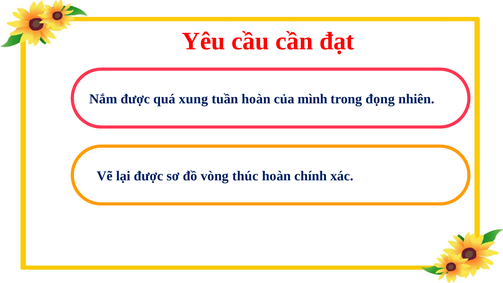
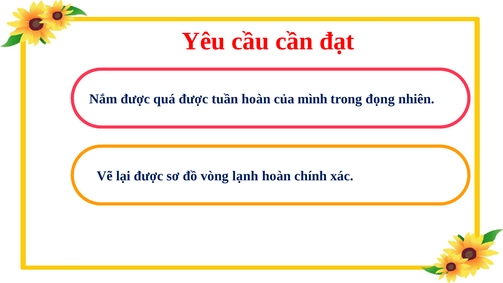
quá xung: xung -> được
thúc: thúc -> lạnh
